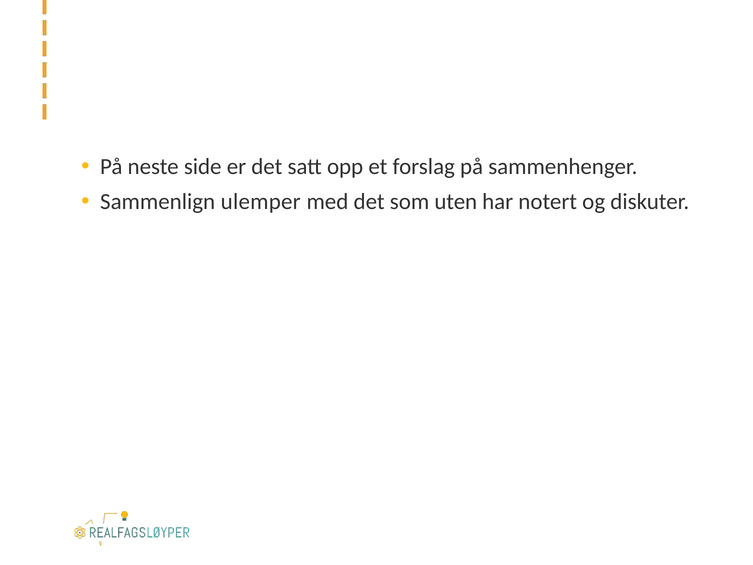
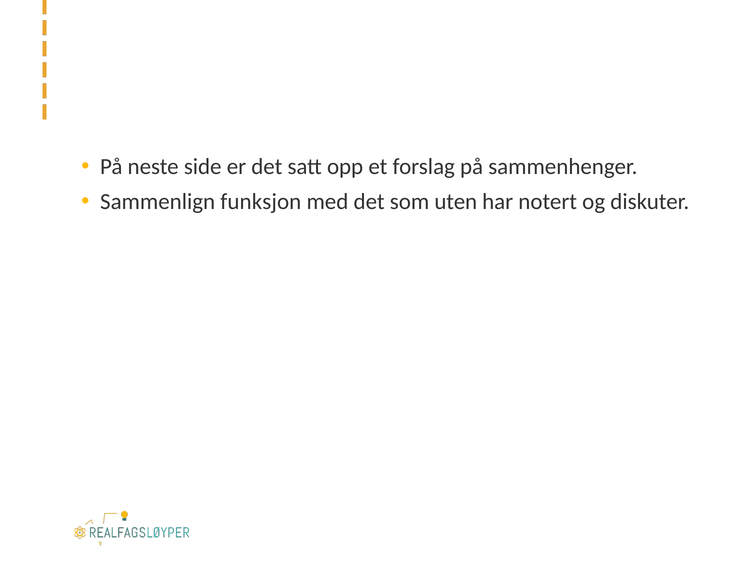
ulemper: ulemper -> funksjon
